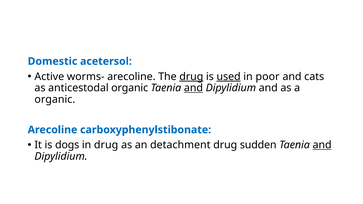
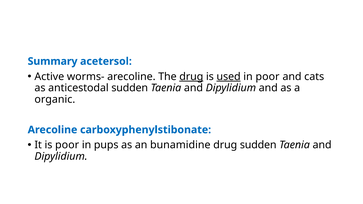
Domestic: Domestic -> Summary
anticestodal organic: organic -> sudden
and at (193, 88) underline: present -> none
is dogs: dogs -> poor
in drug: drug -> pups
detachment: detachment -> bunamidine
and at (322, 145) underline: present -> none
